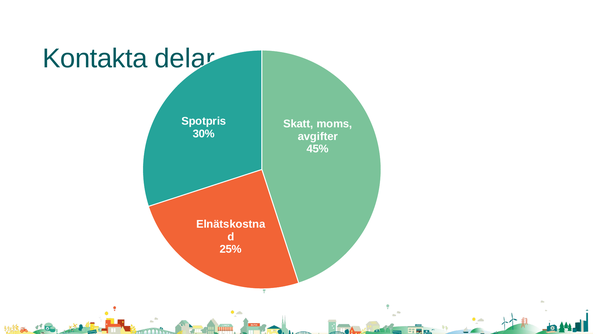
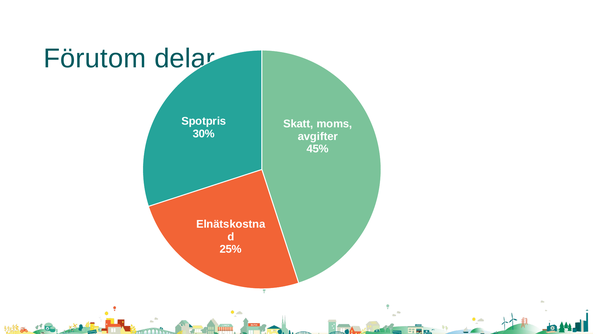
Kontakta: Kontakta -> Förutom
